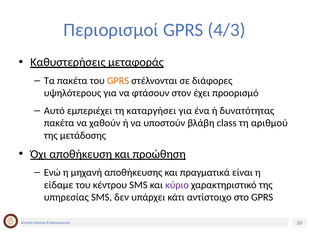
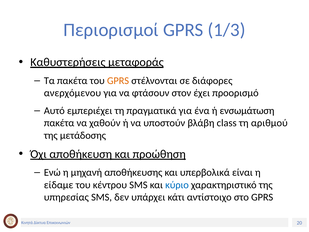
4/3: 4/3 -> 1/3
υψηλότερους: υψηλότερους -> ανερχόμενου
καταργήσει: καταργήσει -> πραγματικά
δυνατότητας: δυνατότητας -> ενσωμάτωση
πραγματικά: πραγματικά -> υπερβολικά
κύριο colour: purple -> blue
